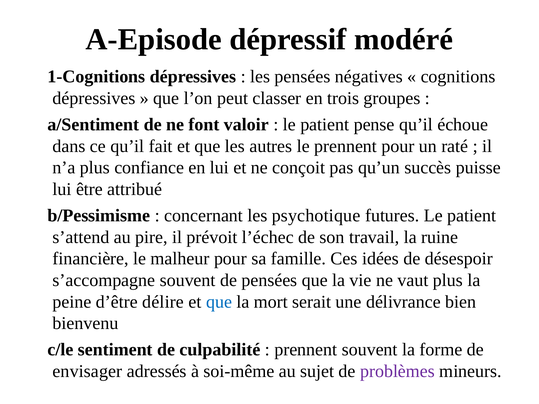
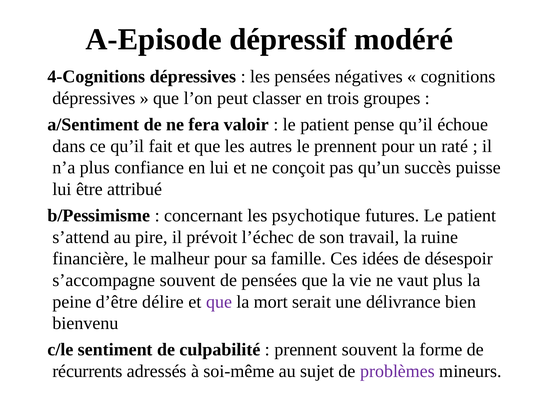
1-Cognitions: 1-Cognitions -> 4-Cognitions
font: font -> fera
que at (219, 302) colour: blue -> purple
envisager: envisager -> récurrents
